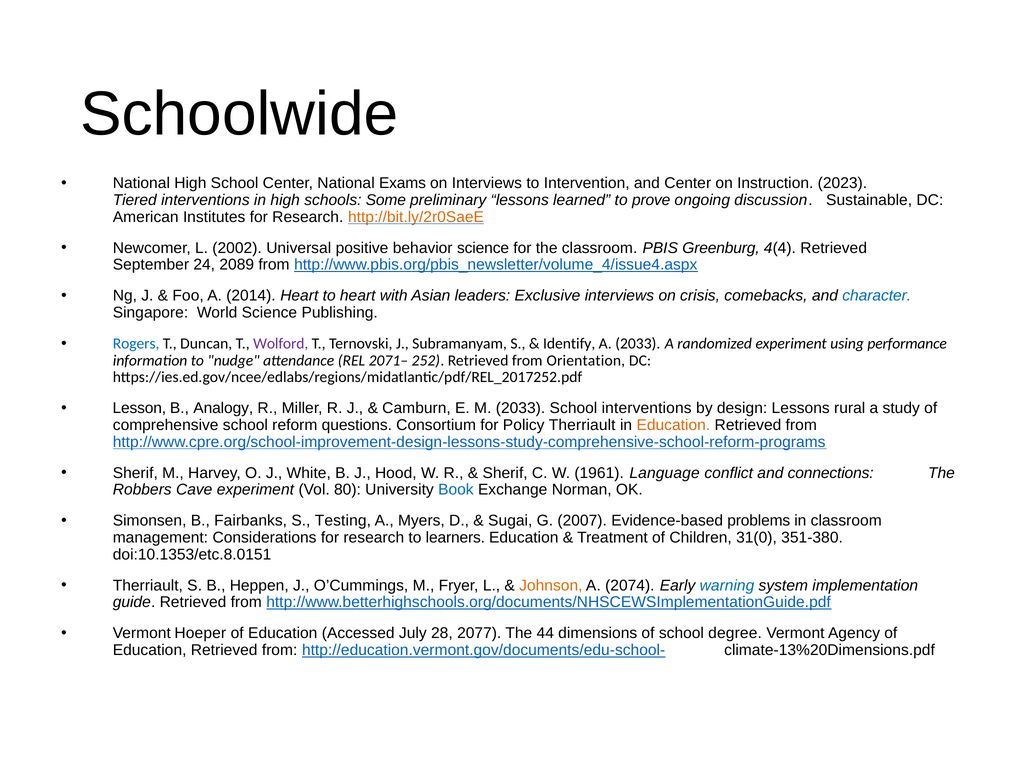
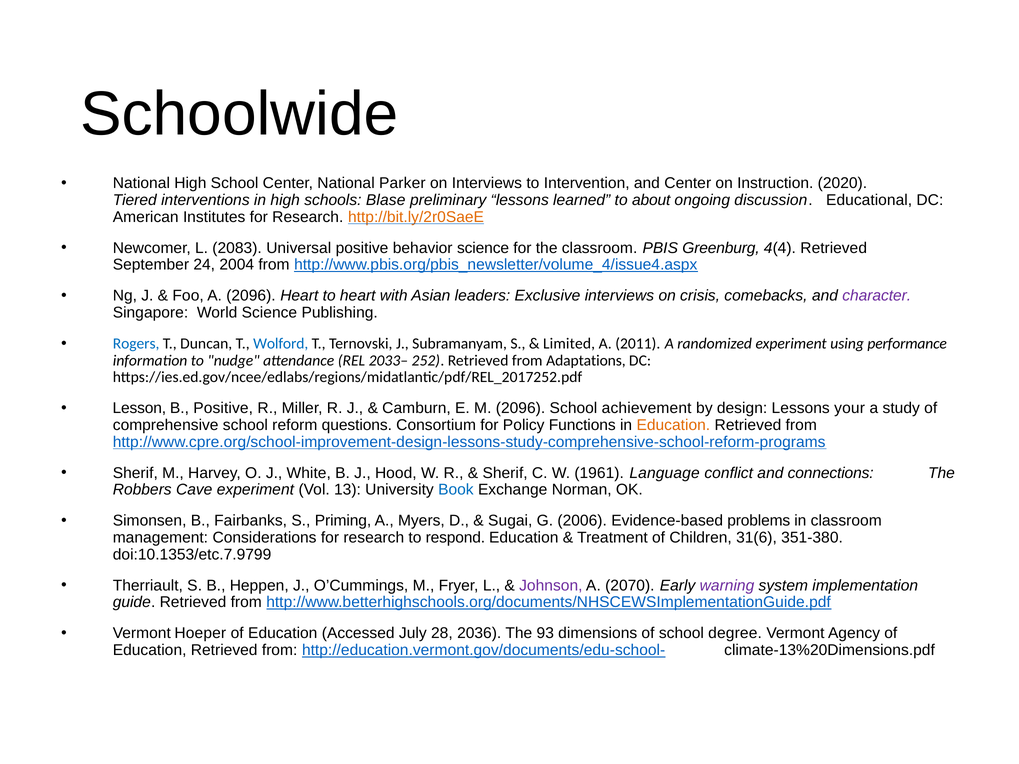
Exams: Exams -> Parker
2023: 2023 -> 2020
Some: Some -> Blase
prove: prove -> about
Sustainable: Sustainable -> Educational
2002: 2002 -> 2083
2089: 2089 -> 2004
A 2014: 2014 -> 2096
character colour: blue -> purple
Wolford colour: purple -> blue
Identify: Identify -> Limited
A 2033: 2033 -> 2011
2071–: 2071– -> 2033–
Orientation: Orientation -> Adaptations
B Analogy: Analogy -> Positive
M 2033: 2033 -> 2096
School interventions: interventions -> achievement
rural: rural -> your
Policy Therriault: Therriault -> Functions
80: 80 -> 13
Testing: Testing -> Priming
2007: 2007 -> 2006
learners: learners -> respond
31(0: 31(0 -> 31(6
doi:10.1353/etc.8.0151: doi:10.1353/etc.8.0151 -> doi:10.1353/etc.7.9799
Johnson colour: orange -> purple
2074: 2074 -> 2070
warning colour: blue -> purple
2077: 2077 -> 2036
44: 44 -> 93
